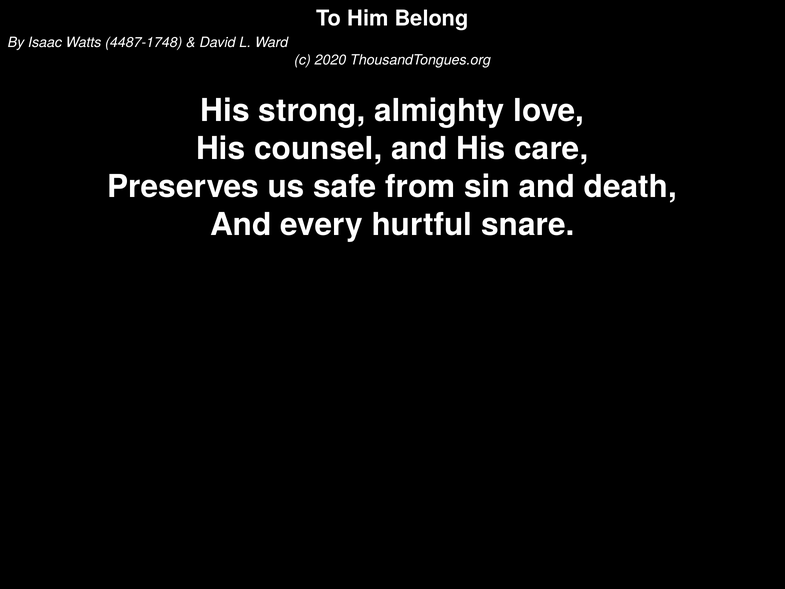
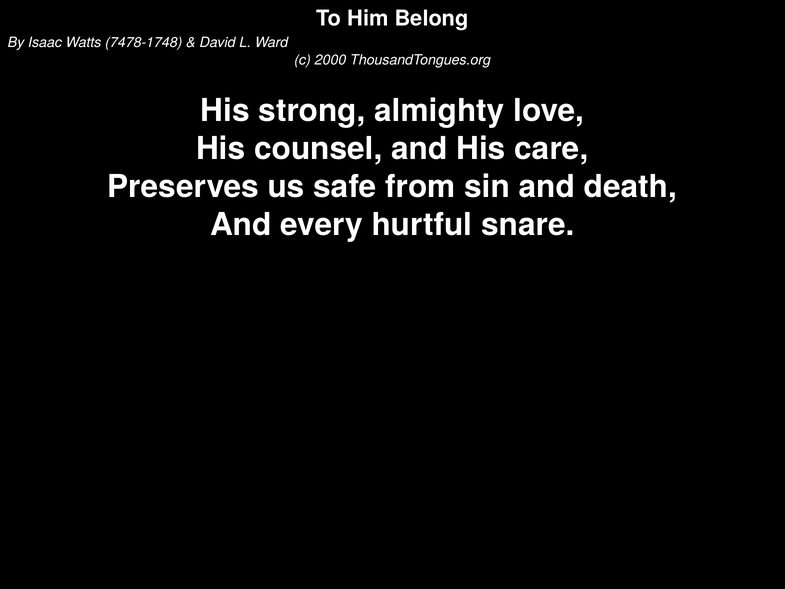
4487-1748: 4487-1748 -> 7478-1748
2020: 2020 -> 2000
